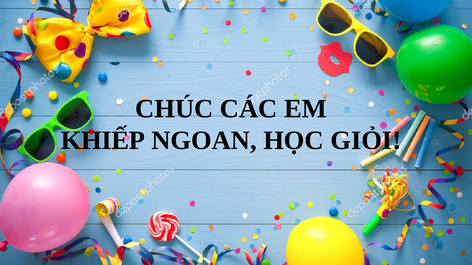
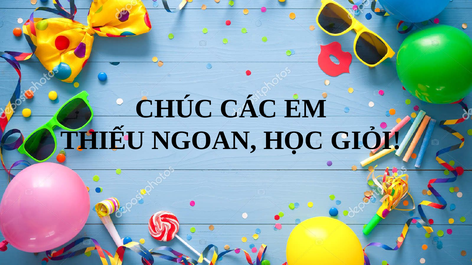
KHIẾP: KHIẾP -> THIẾU
